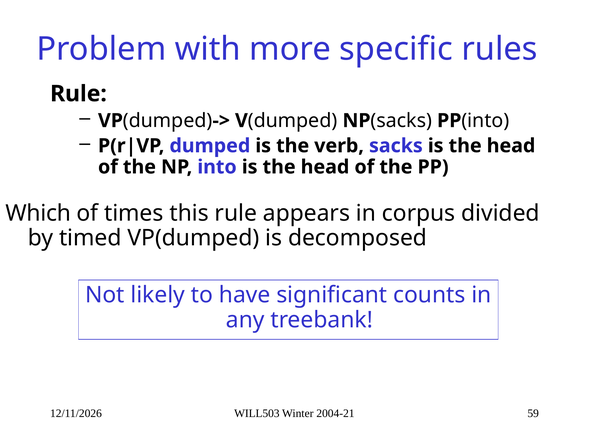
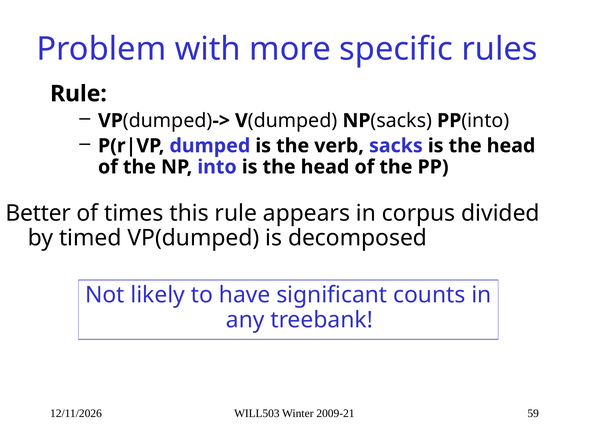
Which: Which -> Better
2004-21: 2004-21 -> 2009-21
